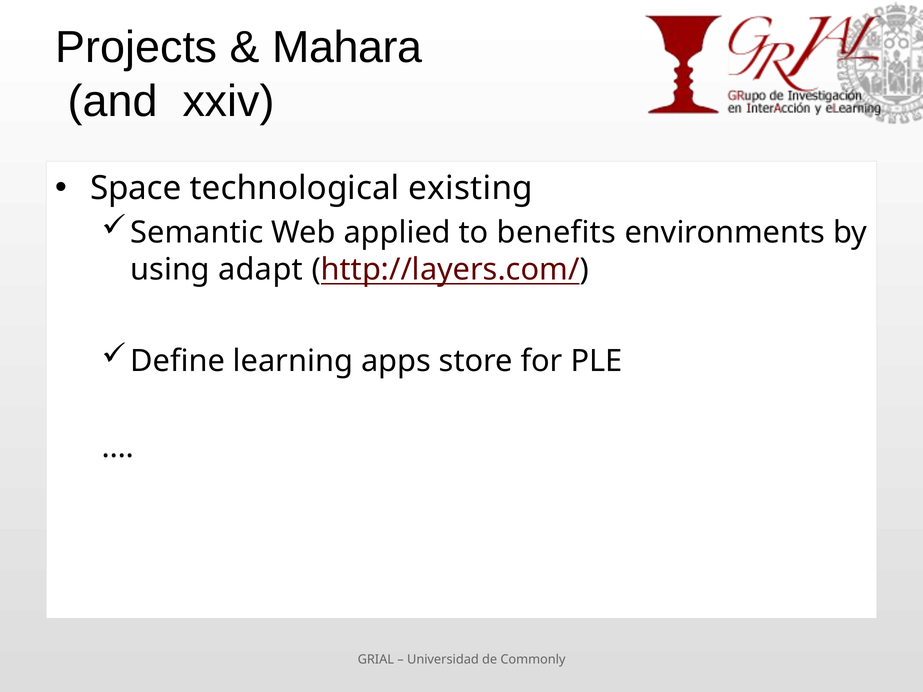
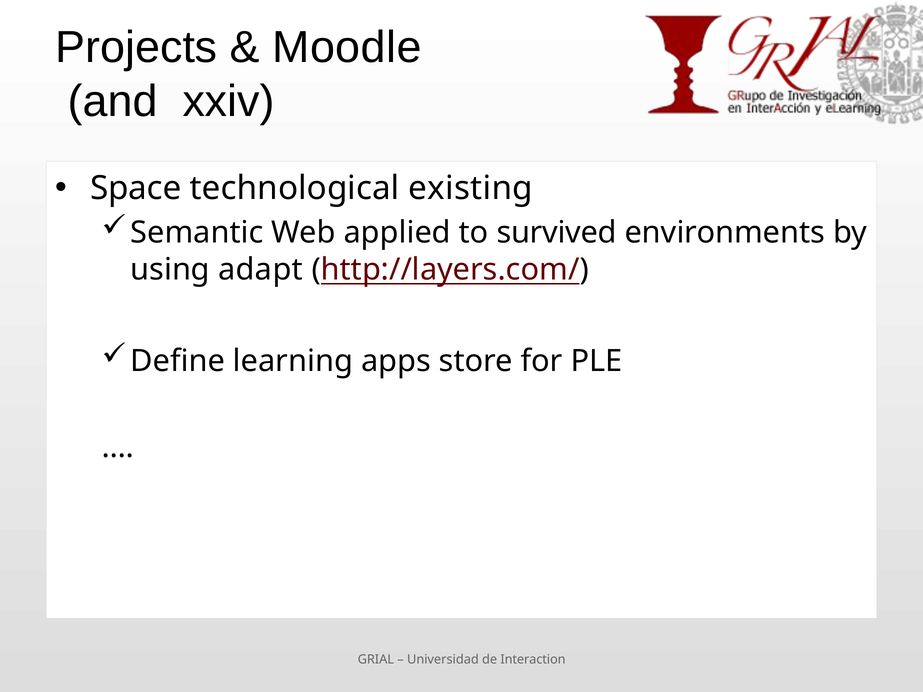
Mahara: Mahara -> Moodle
benefits: benefits -> survived
Commonly: Commonly -> Interaction
